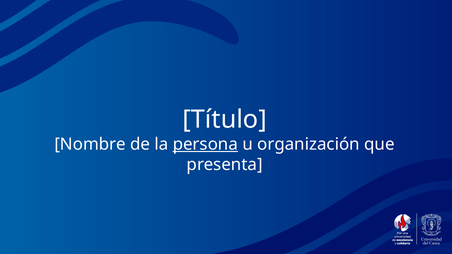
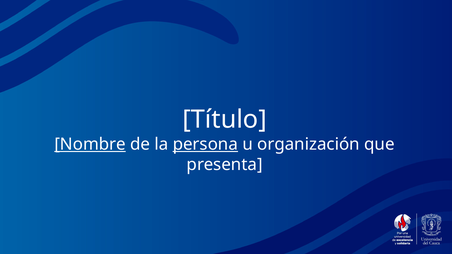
Nombre underline: none -> present
